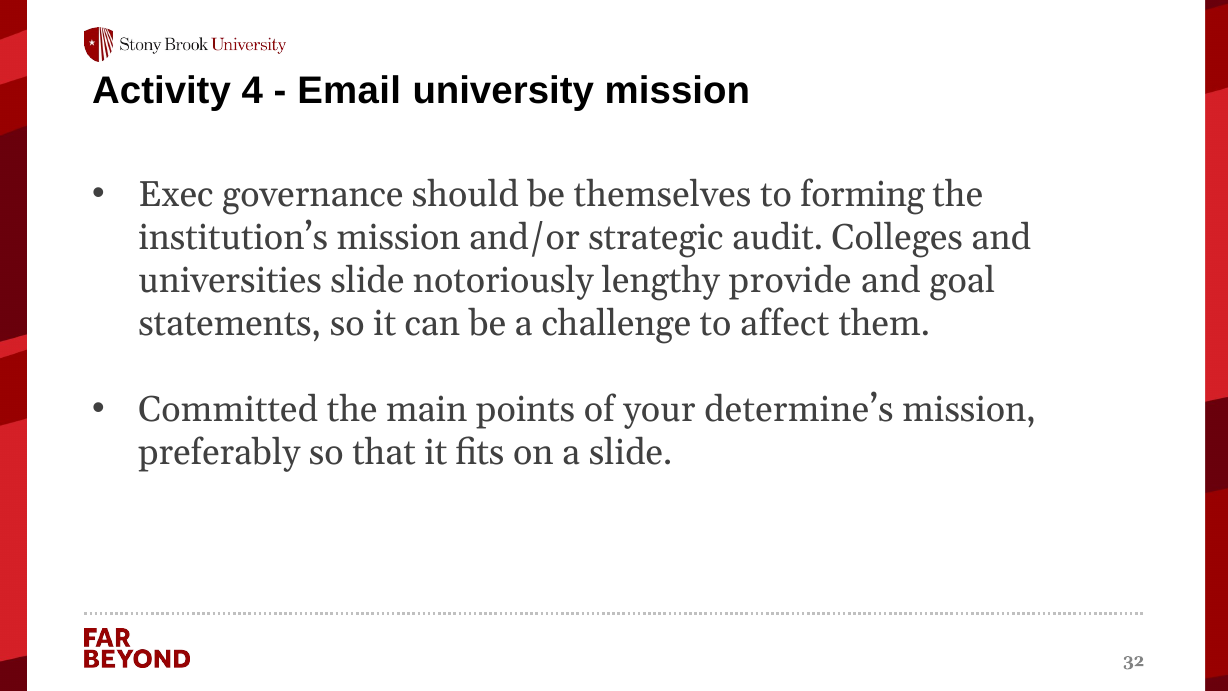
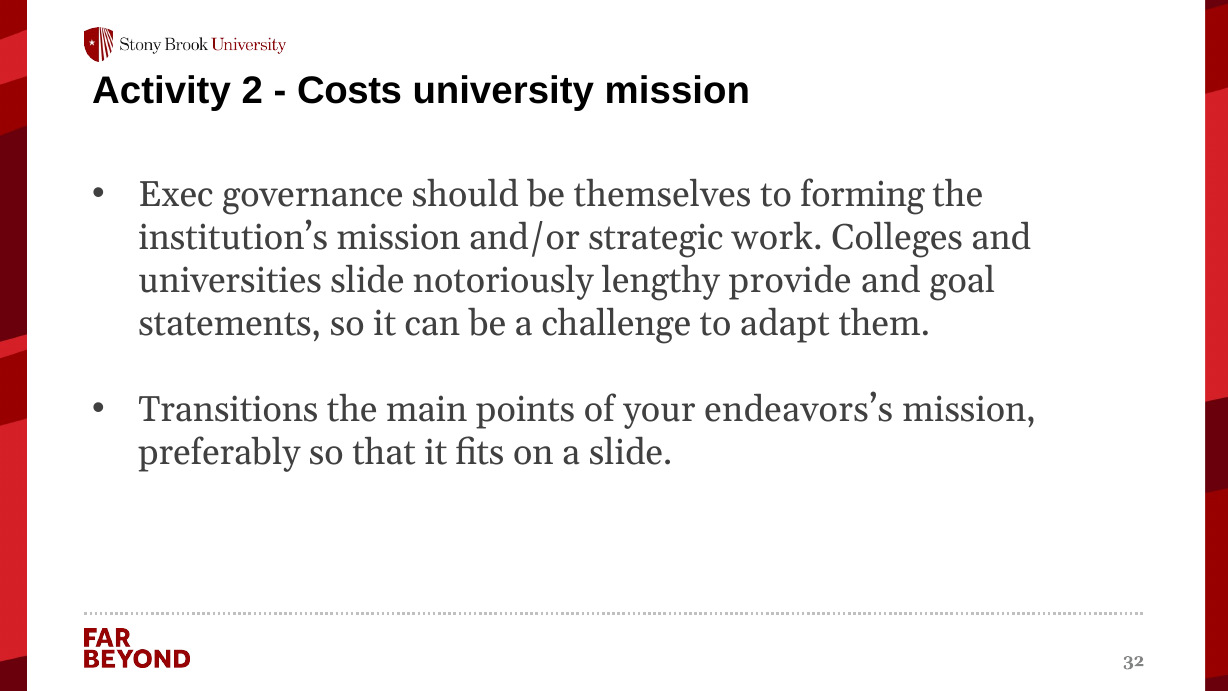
4: 4 -> 2
Email: Email -> Costs
audit: audit -> work
affect: affect -> adapt
Committed: Committed -> Transitions
determine’s: determine’s -> endeavors’s
